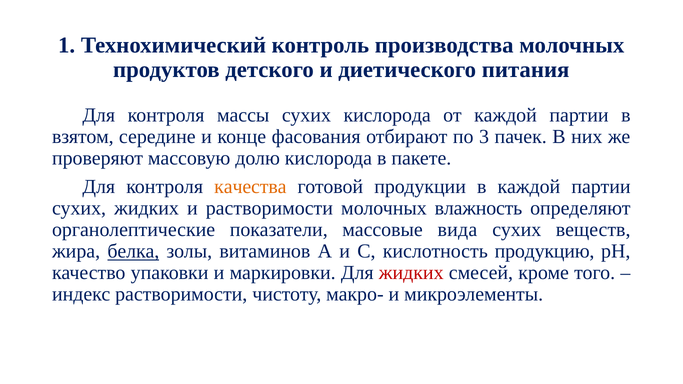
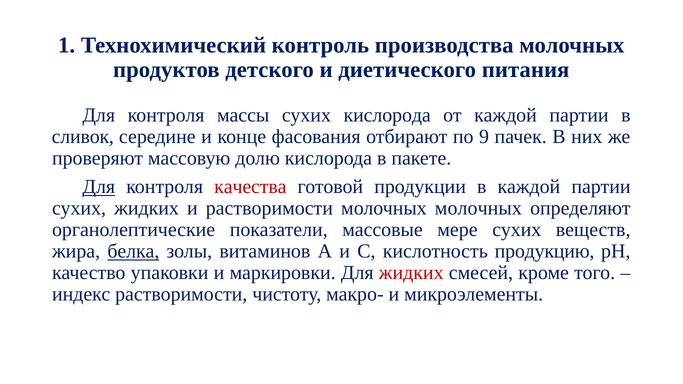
взятом: взятом -> сливок
3: 3 -> 9
Для at (99, 187) underline: none -> present
качества colour: orange -> red
молочных влажность: влажность -> молочных
вида: вида -> мере
